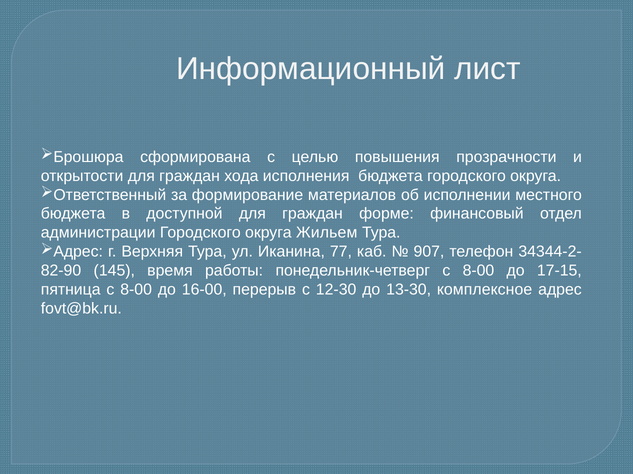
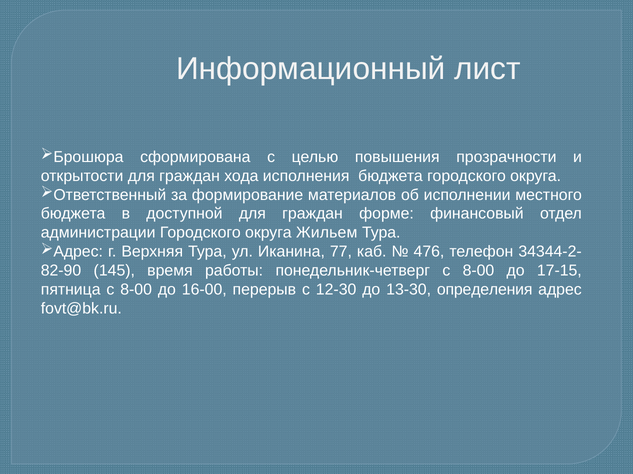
907: 907 -> 476
комплексное: комплексное -> определения
